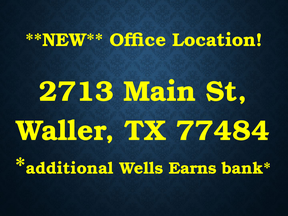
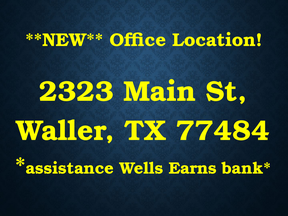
2713: 2713 -> 2323
additional: additional -> assistance
